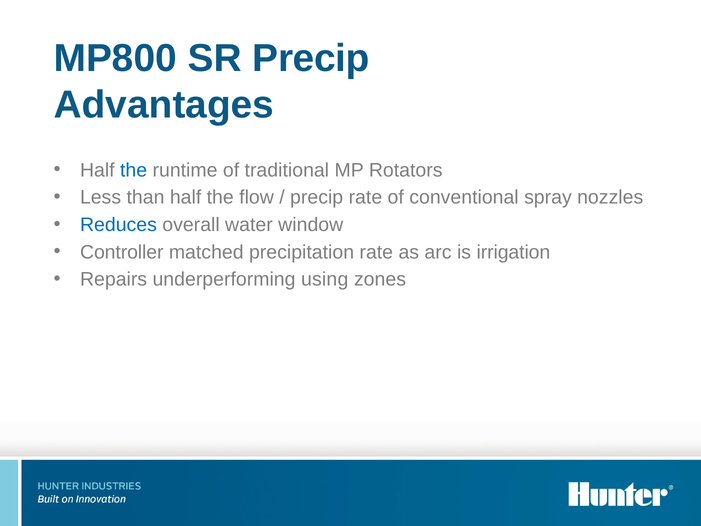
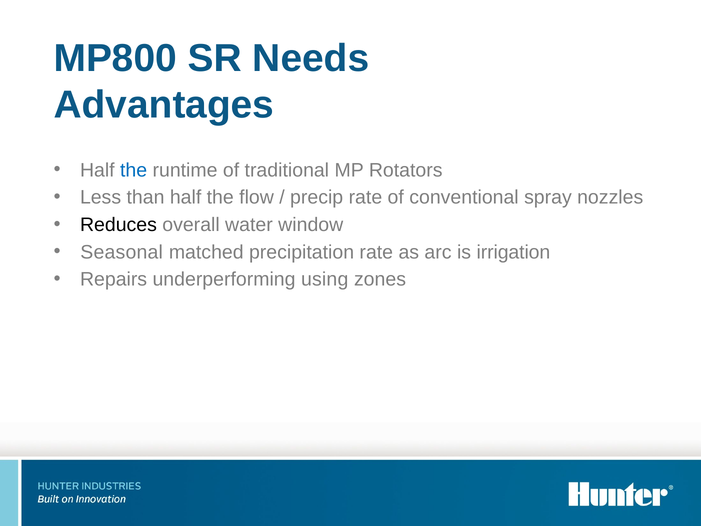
SR Precip: Precip -> Needs
Reduces colour: blue -> black
Controller: Controller -> Seasonal
